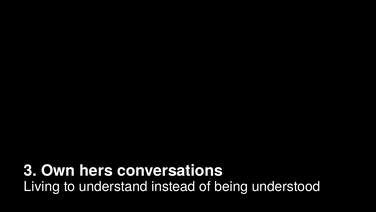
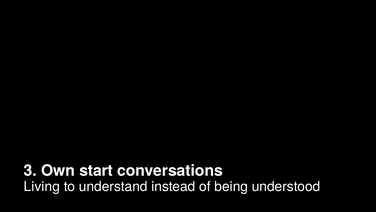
hers: hers -> start
